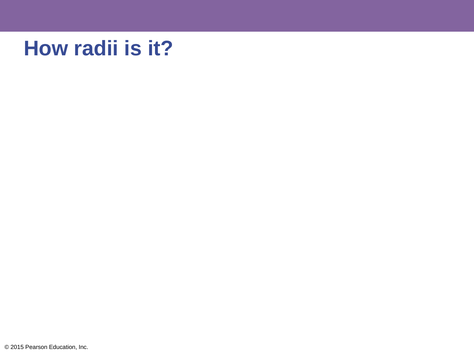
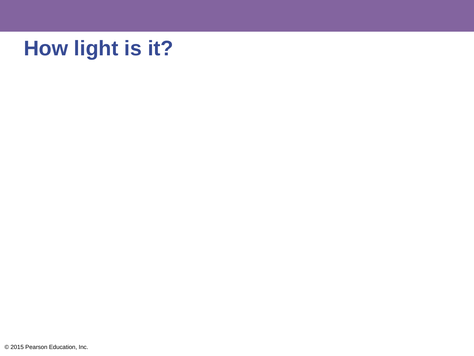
radii: radii -> light
